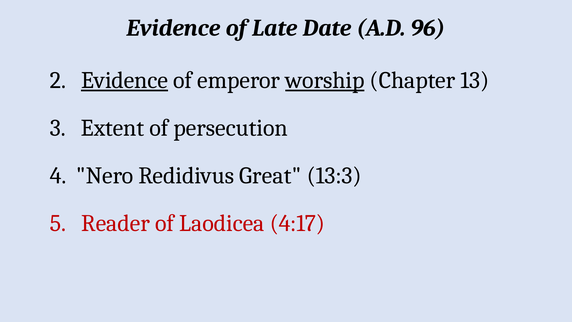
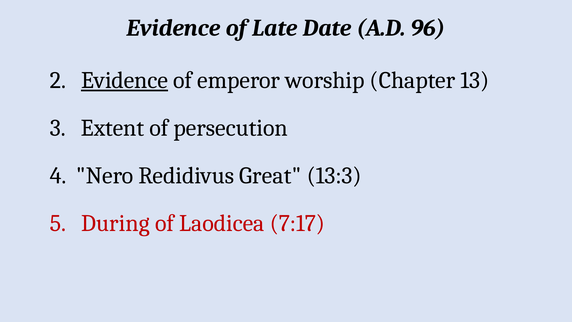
worship underline: present -> none
Reader: Reader -> During
4:17: 4:17 -> 7:17
